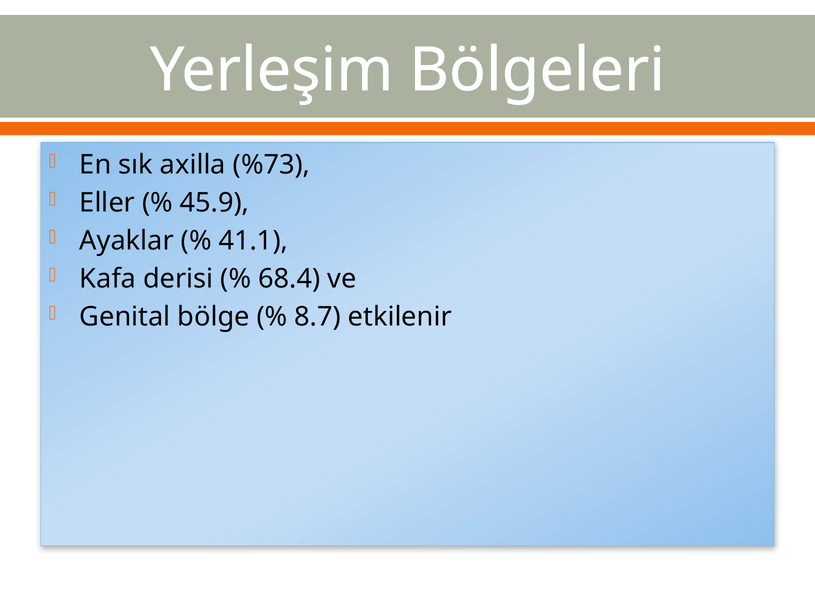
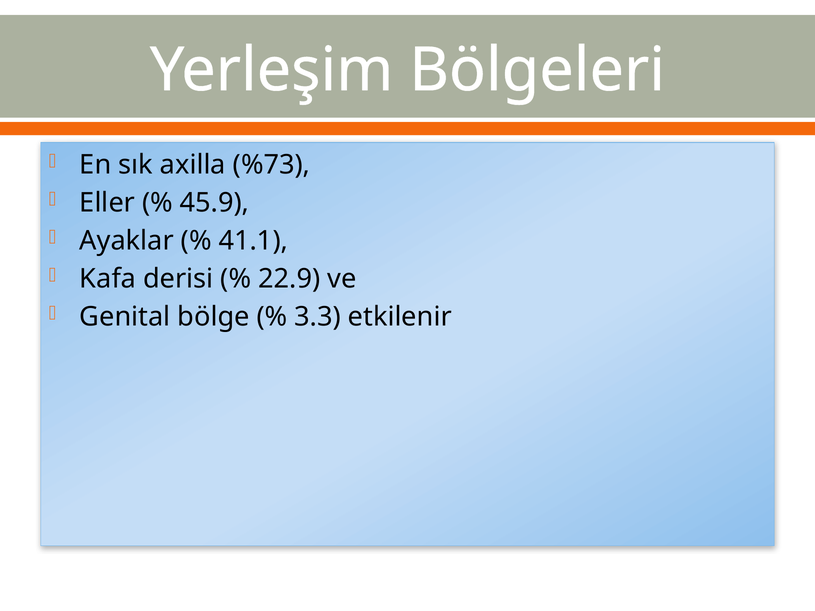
68.4: 68.4 -> 22.9
8.7: 8.7 -> 3.3
